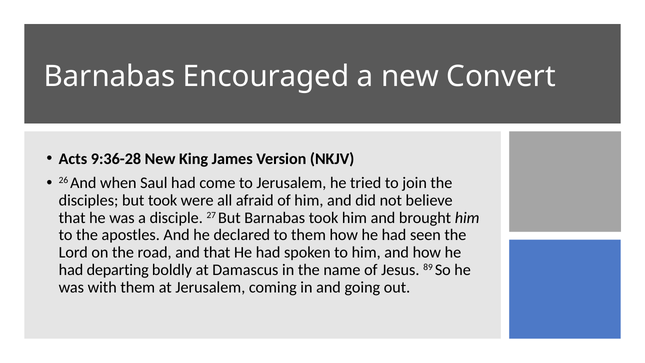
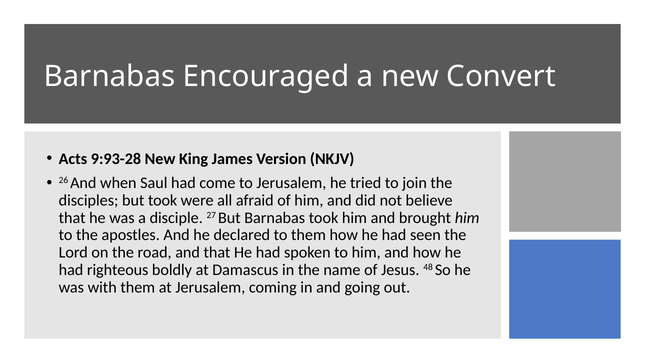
9:36-28: 9:36-28 -> 9:93-28
departing: departing -> righteous
89: 89 -> 48
